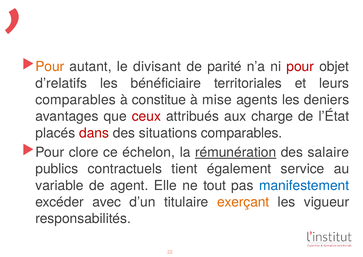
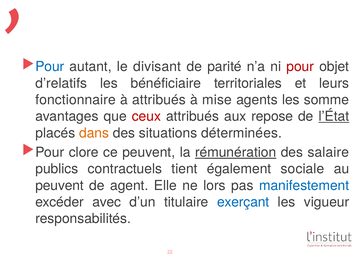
Pour at (50, 67) colour: orange -> blue
comparables at (76, 100): comparables -> fonctionnaire
à constitue: constitue -> attribués
deniers: deniers -> somme
charge: charge -> repose
l’État underline: none -> present
dans colour: red -> orange
situations comparables: comparables -> déterminées
ce échelon: échelon -> peuvent
service: service -> sociale
variable at (60, 185): variable -> peuvent
tout: tout -> lors
exerçant colour: orange -> blue
